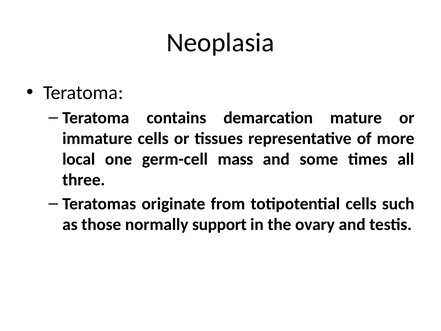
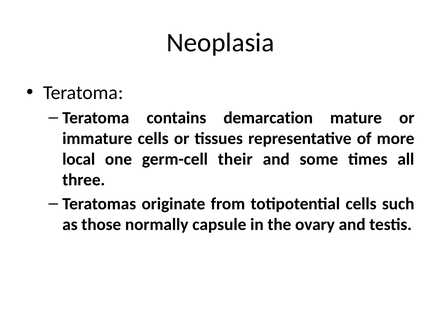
mass: mass -> their
support: support -> capsule
